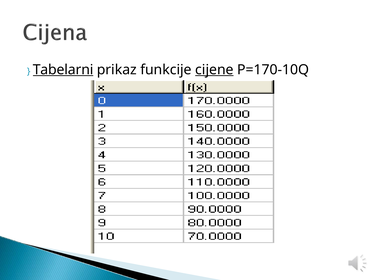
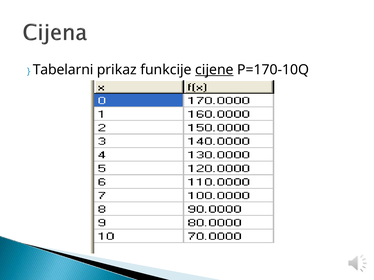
Tabelarni underline: present -> none
